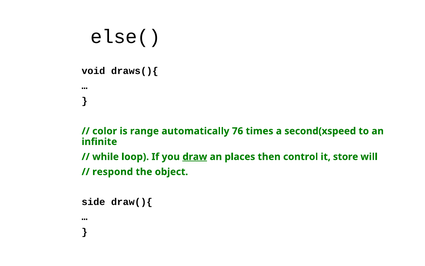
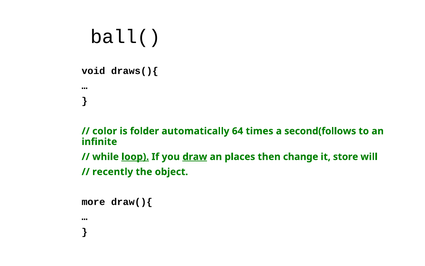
else(: else( -> ball(
range: range -> folder
76: 76 -> 64
second(xspeed: second(xspeed -> second(follows
loop underline: none -> present
control: control -> change
respond: respond -> recently
side: side -> more
